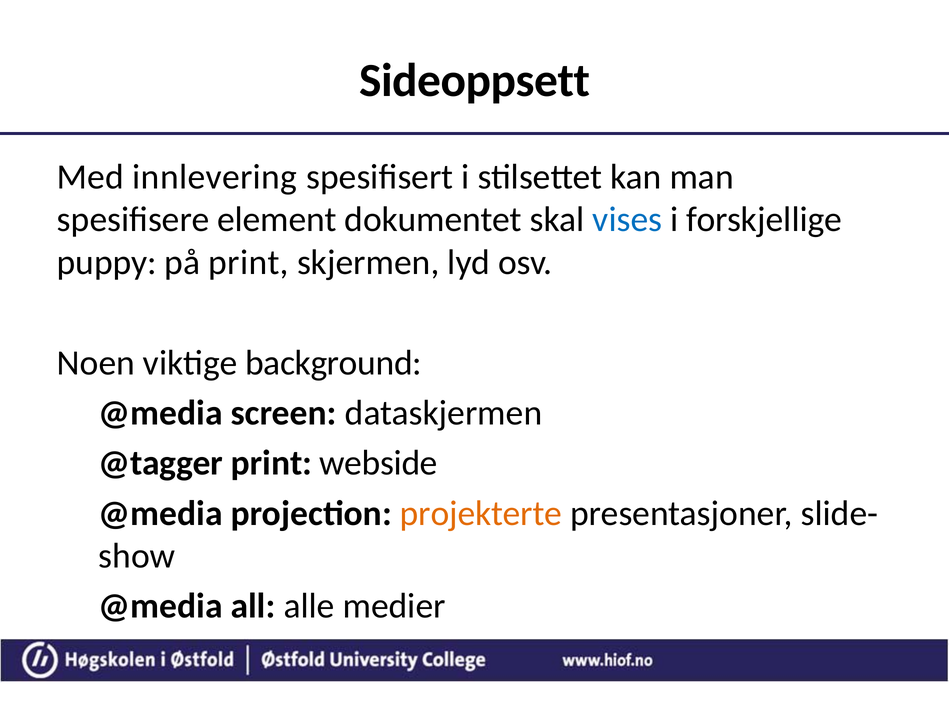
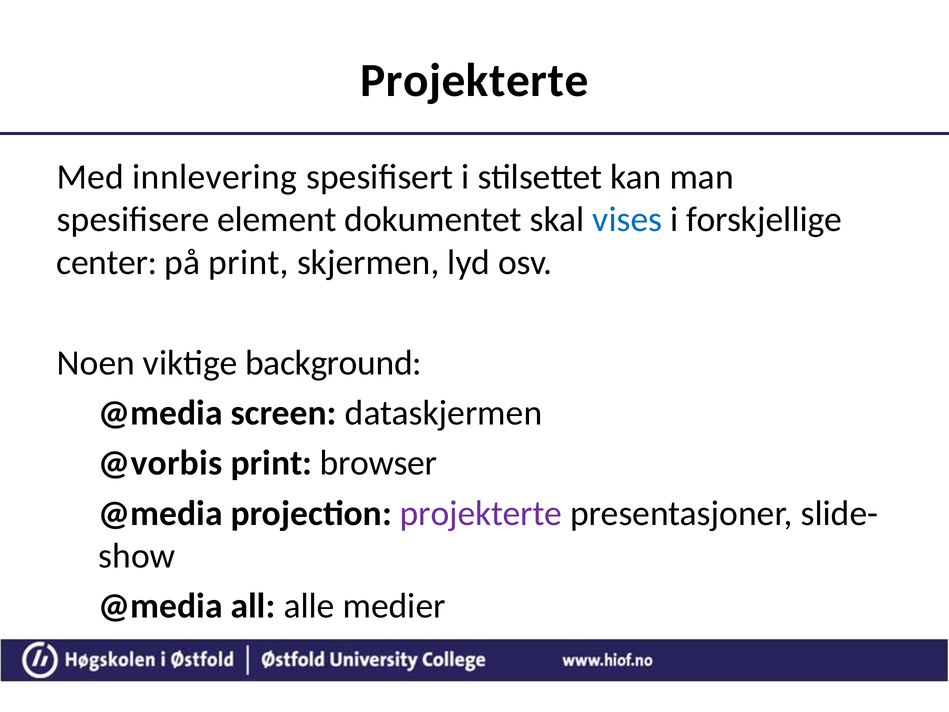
Sideoppsett at (475, 81): Sideoppsett -> Projekterte
puppy: puppy -> center
@tagger: @tagger -> @vorbis
webside: webside -> browser
projekterte at (481, 513) colour: orange -> purple
